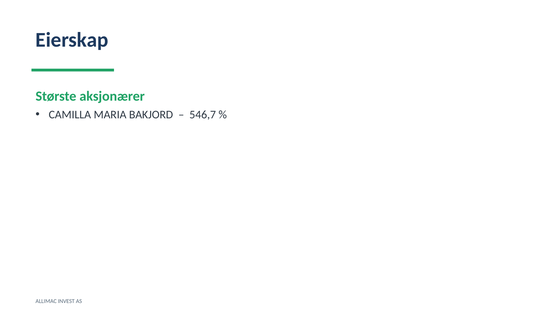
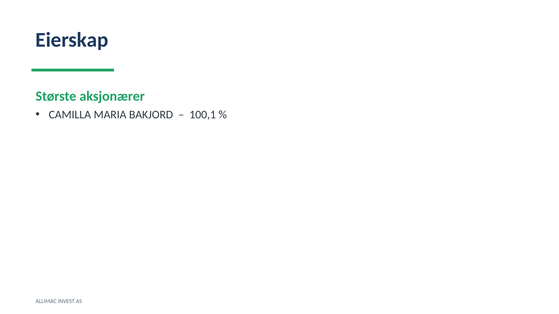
546,7: 546,7 -> 100,1
